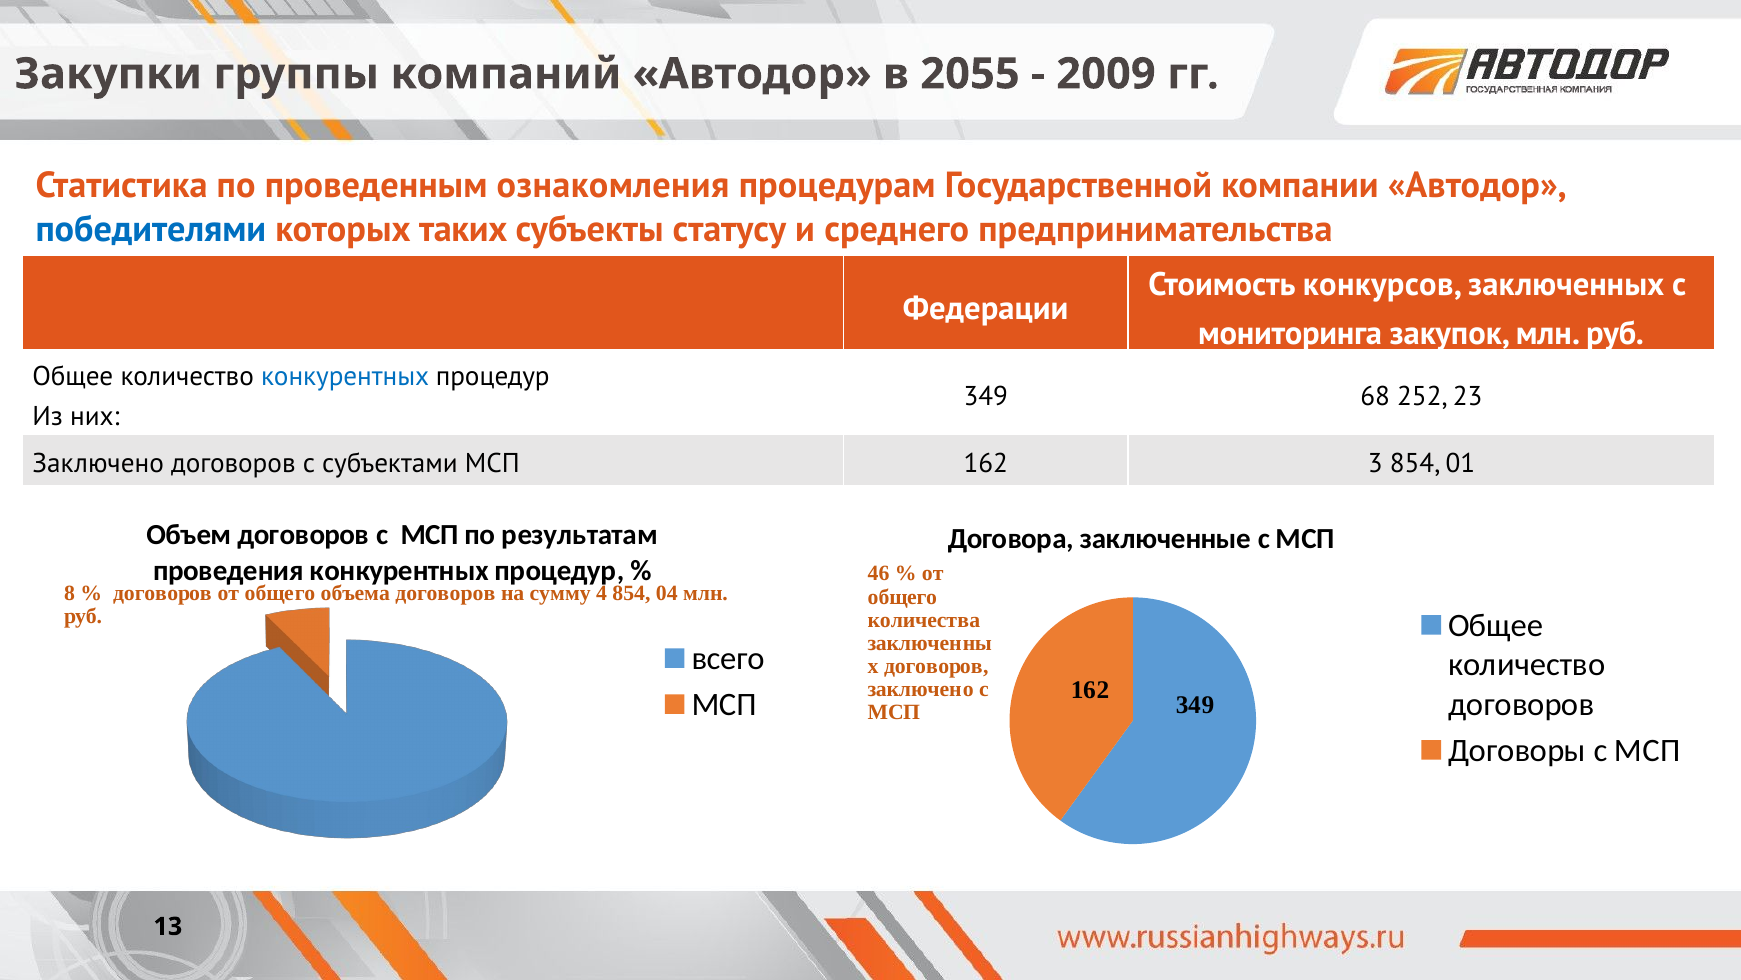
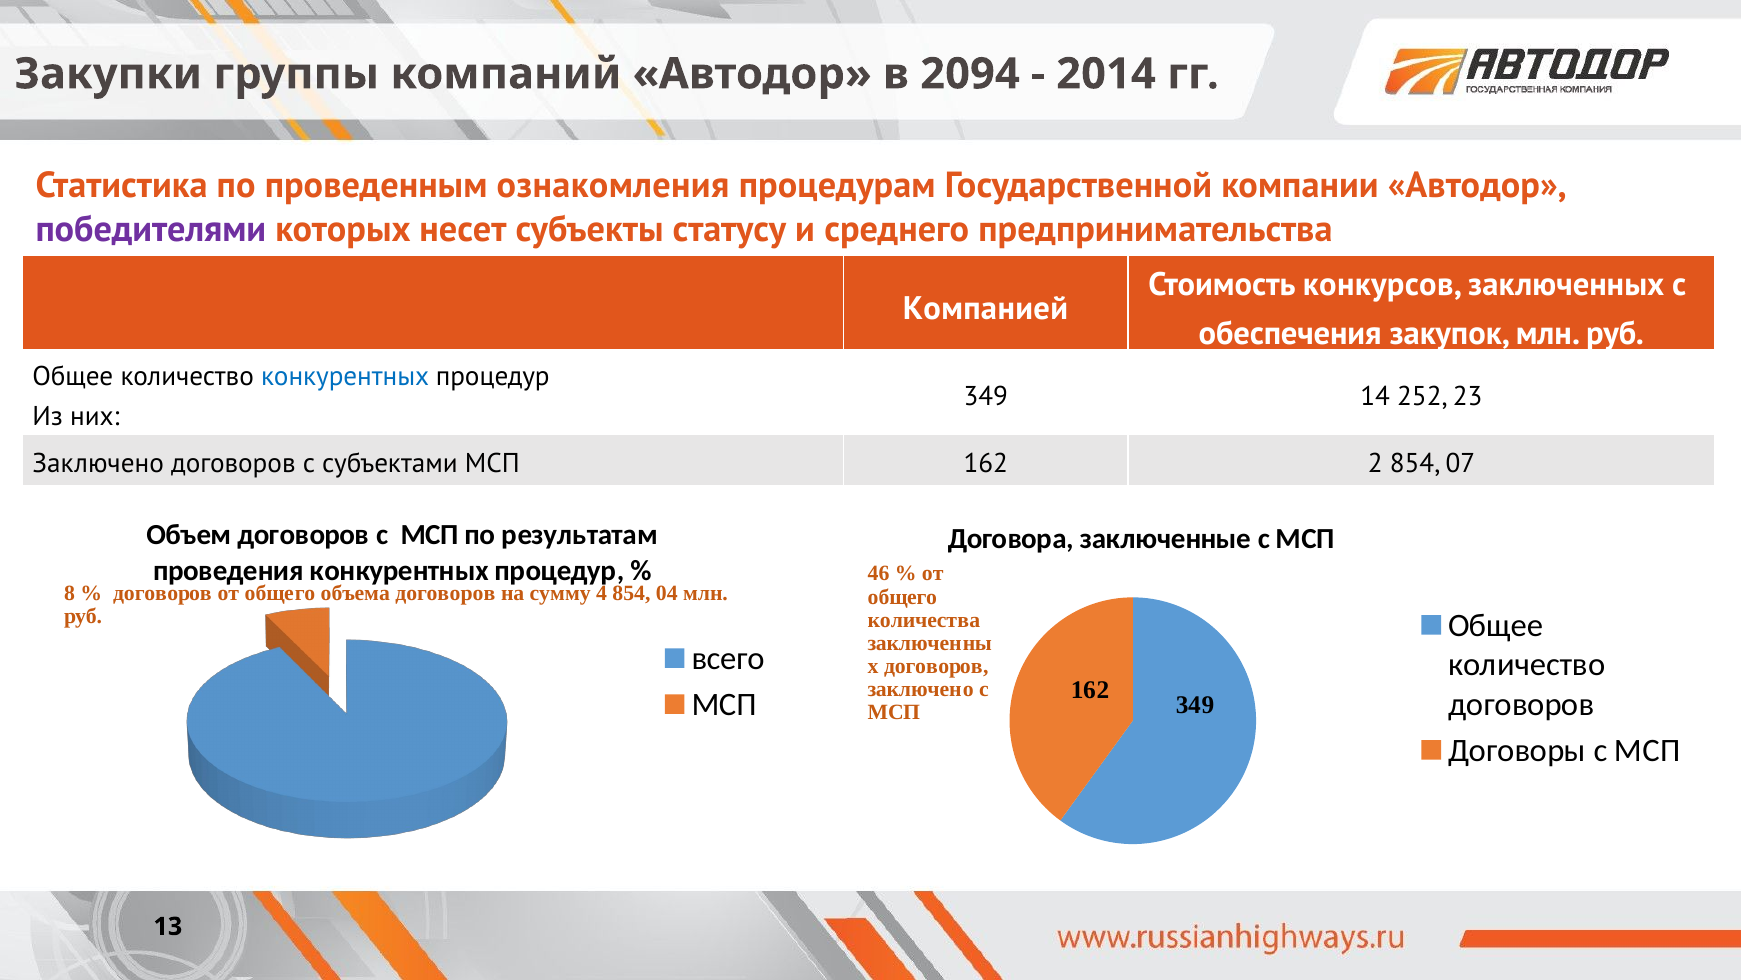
2055: 2055 -> 2094
2009: 2009 -> 2014
победителями colour: blue -> purple
таких: таких -> несет
Федерации: Федерации -> Компанией
мониторинга: мониторинга -> обеспечения
68: 68 -> 14
3: 3 -> 2
01: 01 -> 07
